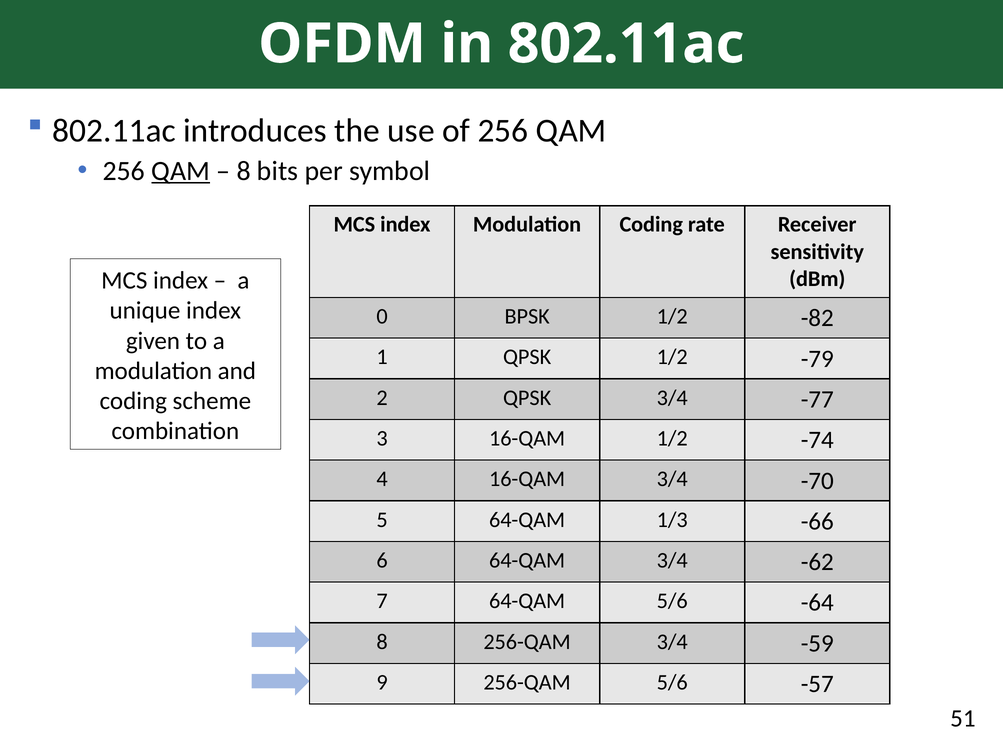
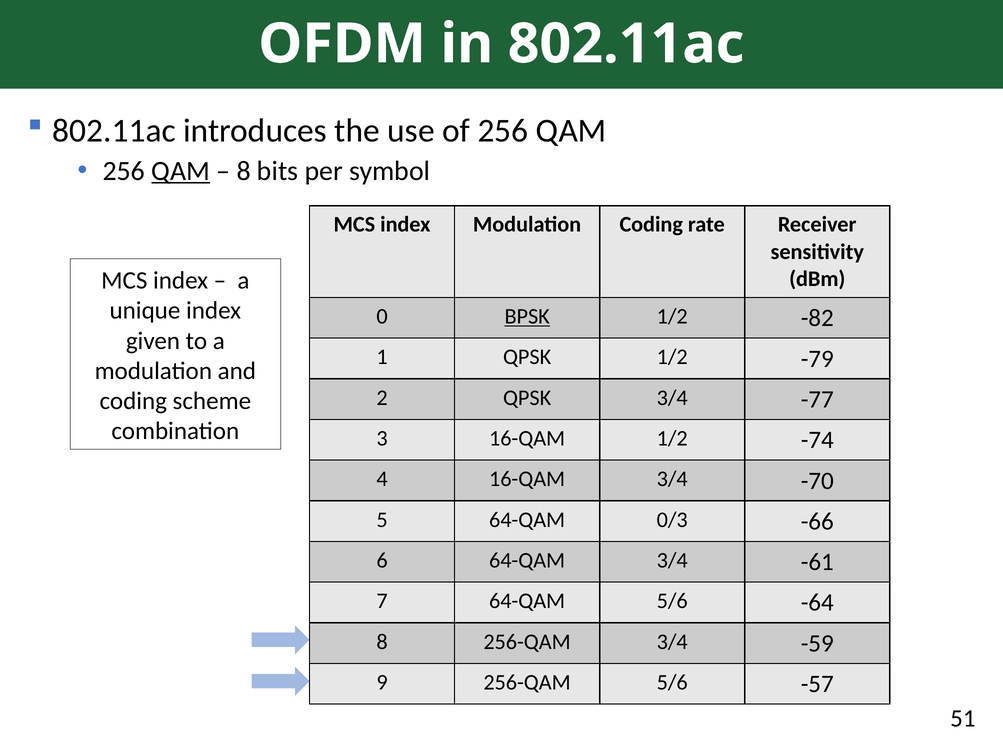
BPSK underline: none -> present
1/3: 1/3 -> 0/3
-62: -62 -> -61
